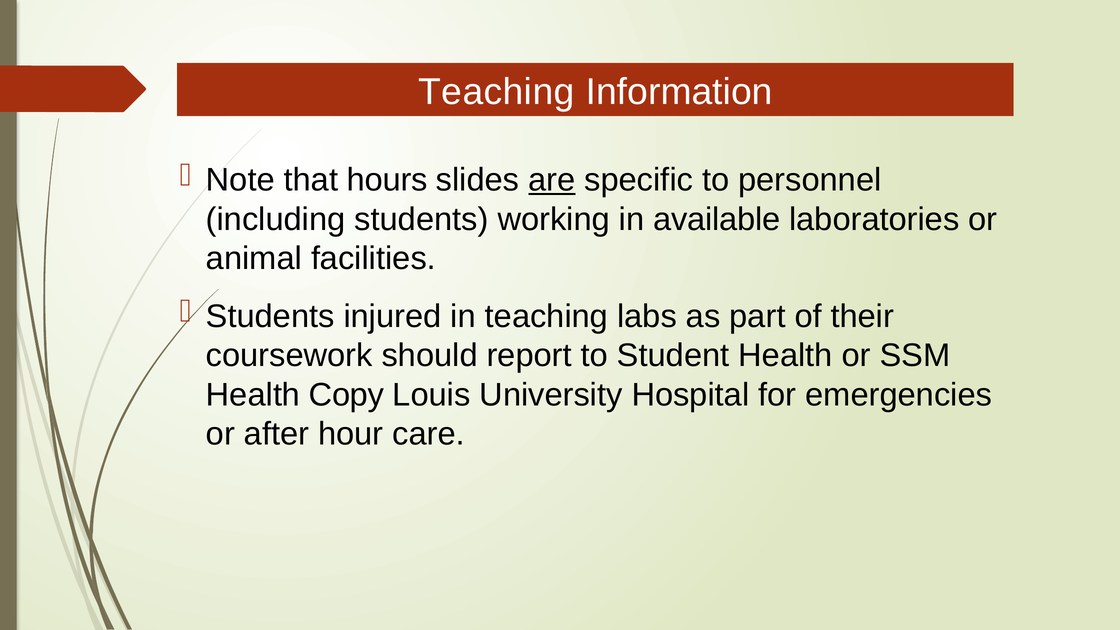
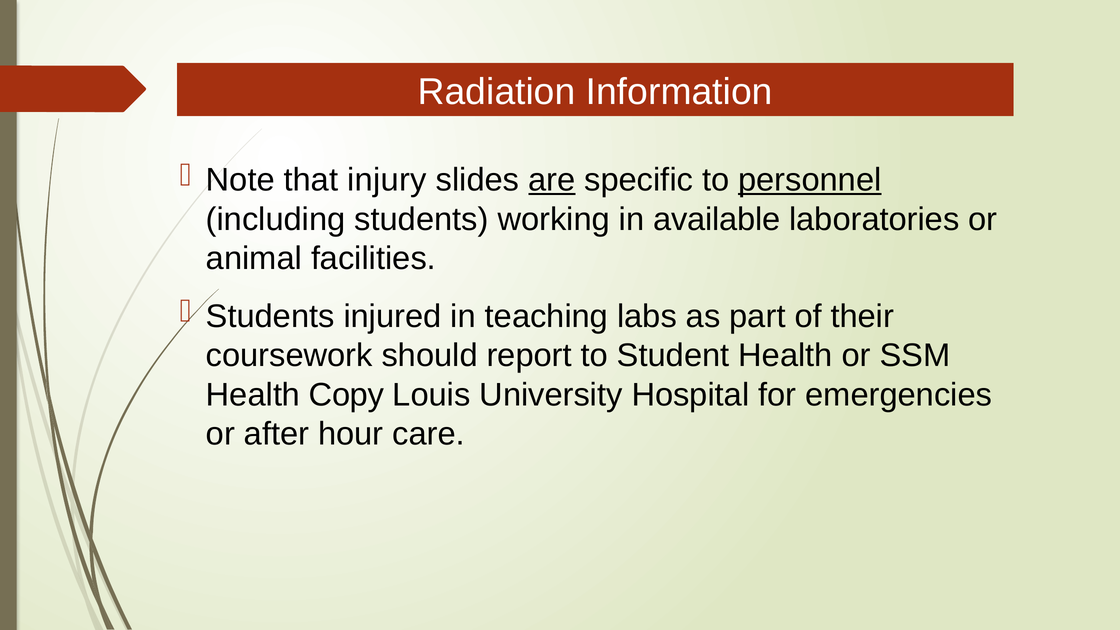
Teaching at (496, 92): Teaching -> Radiation
hours: hours -> injury
personnel underline: none -> present
